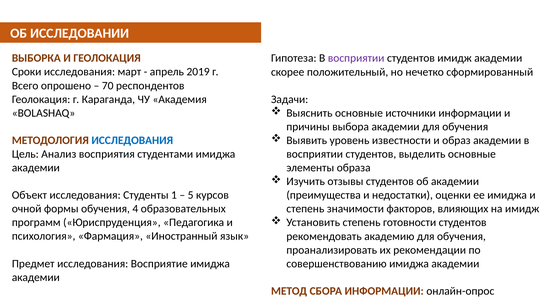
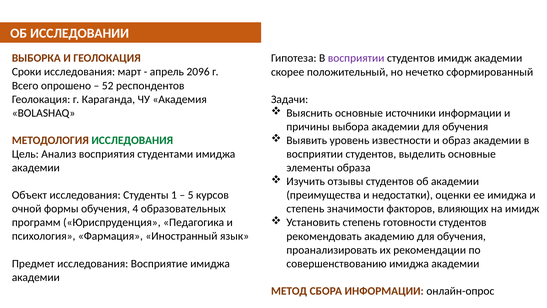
2019: 2019 -> 2096
70: 70 -> 52
ИССЛЕДОВАНИЯ at (132, 140) colour: blue -> green
